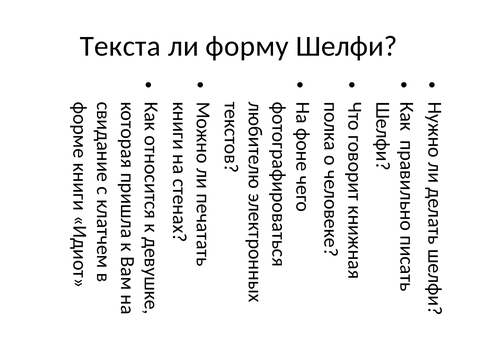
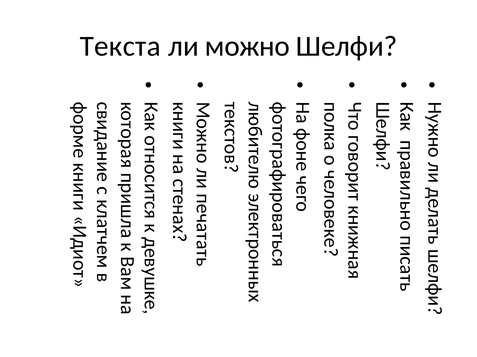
форму: форму -> можно
